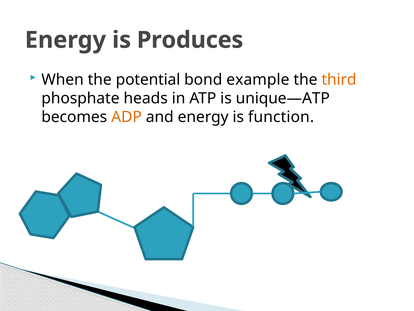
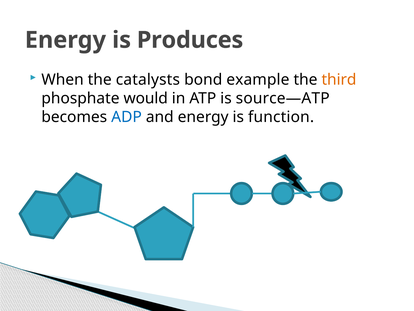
potential: potential -> catalysts
heads: heads -> would
unique—ATP: unique—ATP -> source—ATP
ADP colour: orange -> blue
